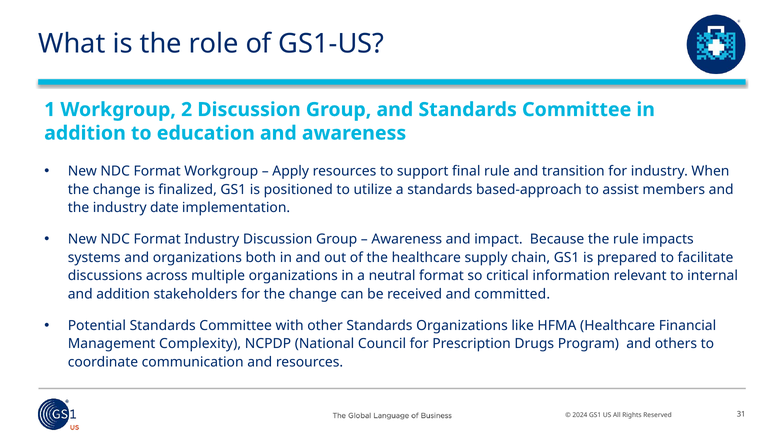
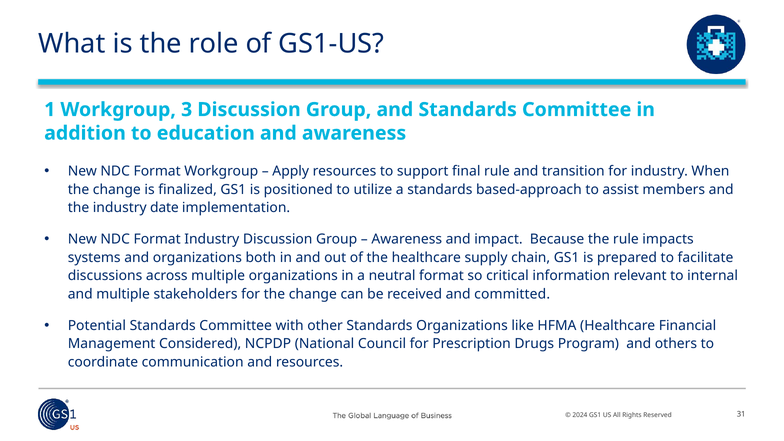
2: 2 -> 3
and addition: addition -> multiple
Complexity: Complexity -> Considered
